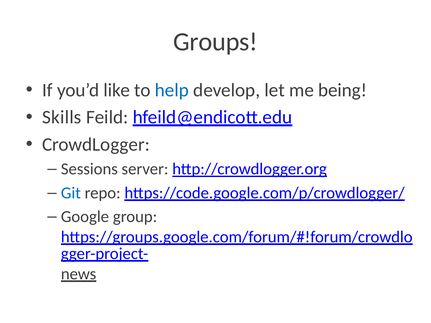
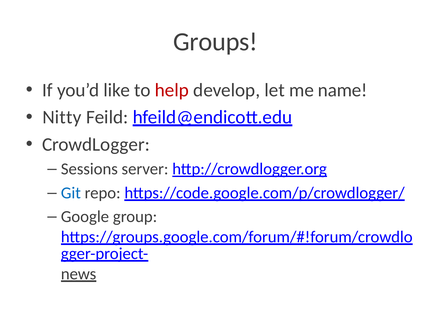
help colour: blue -> red
being: being -> name
Skills: Skills -> Nitty
